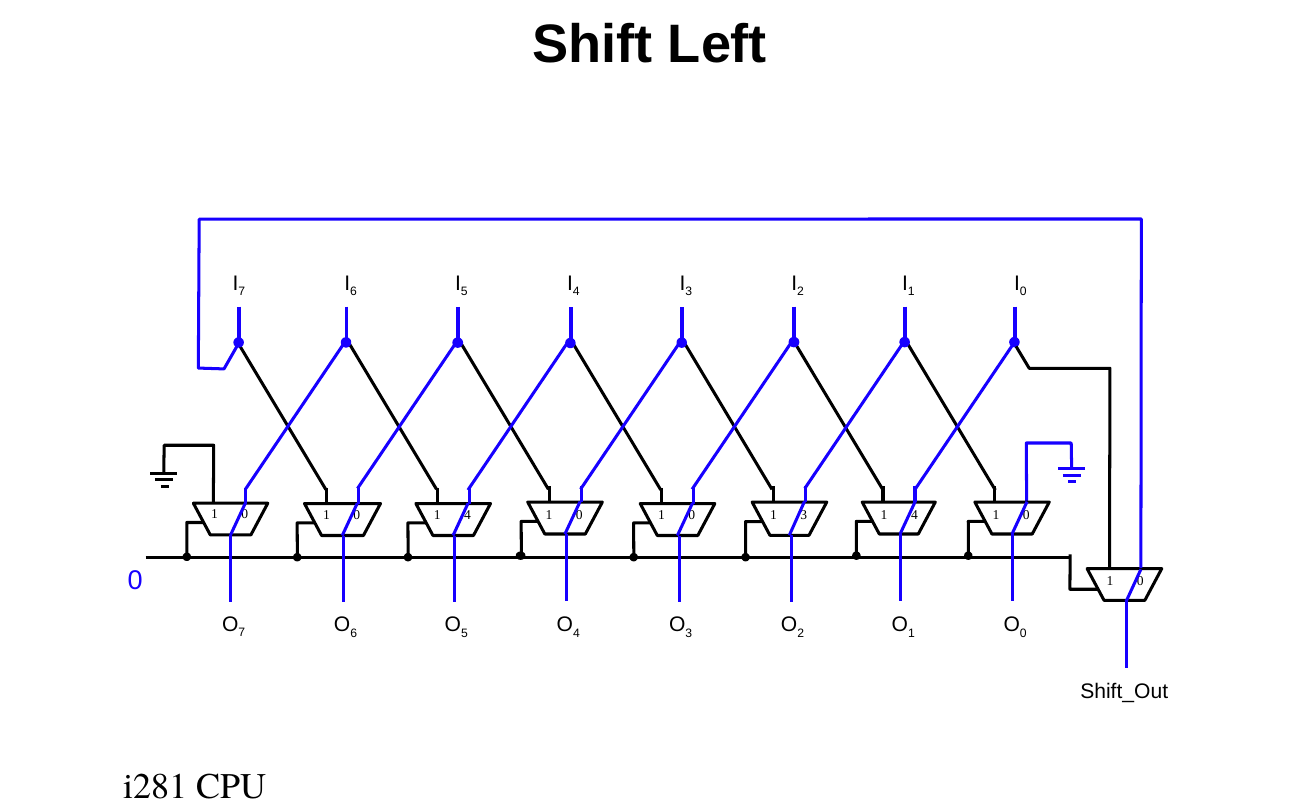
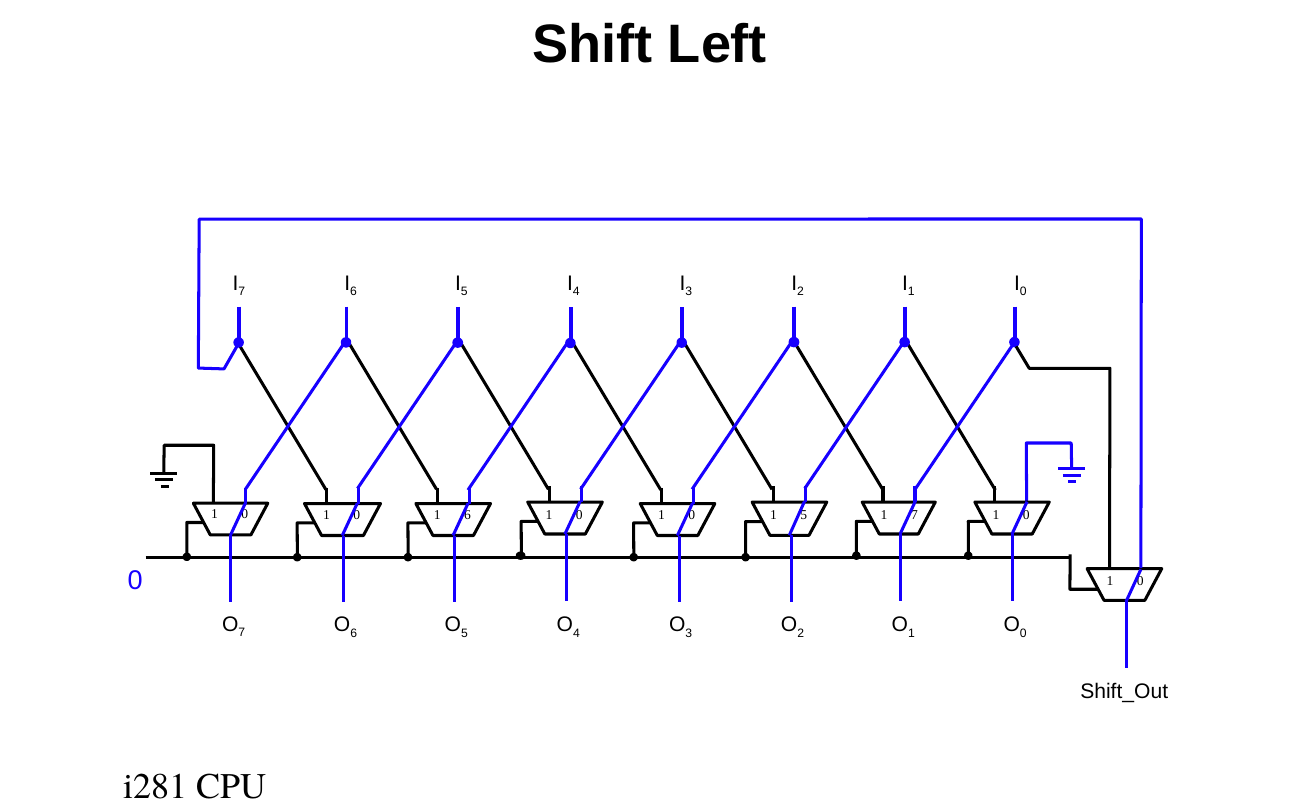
4 at (467, 515): 4 -> 6
1 3: 3 -> 5
4 at (914, 515): 4 -> 7
